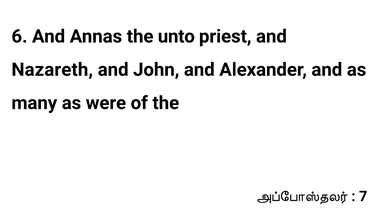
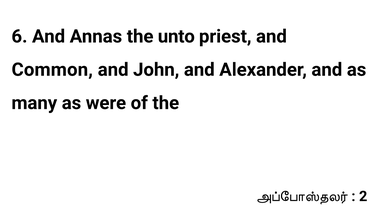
Nazareth: Nazareth -> Common
7: 7 -> 2
